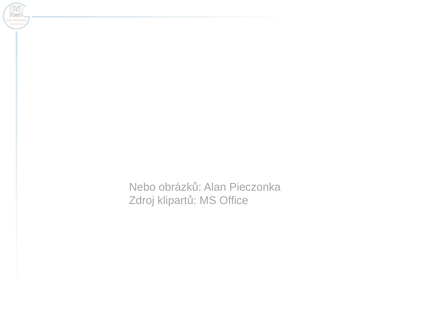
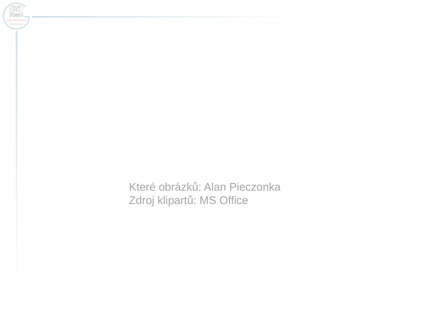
Nebo: Nebo -> Které
